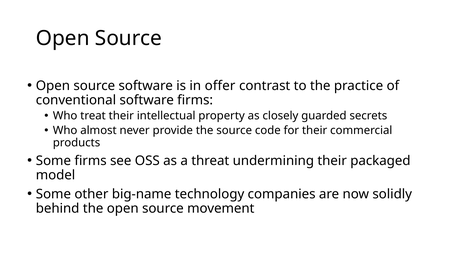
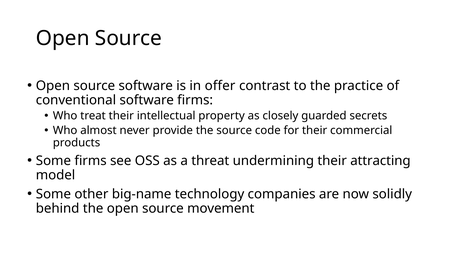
packaged: packaged -> attracting
